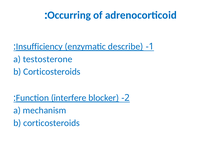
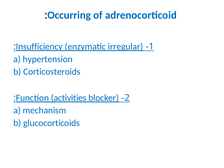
describe: describe -> irregular
testosterone: testosterone -> hypertension
interfere: interfere -> activities
corticosteroids at (51, 123): corticosteroids -> glucocorticoids
